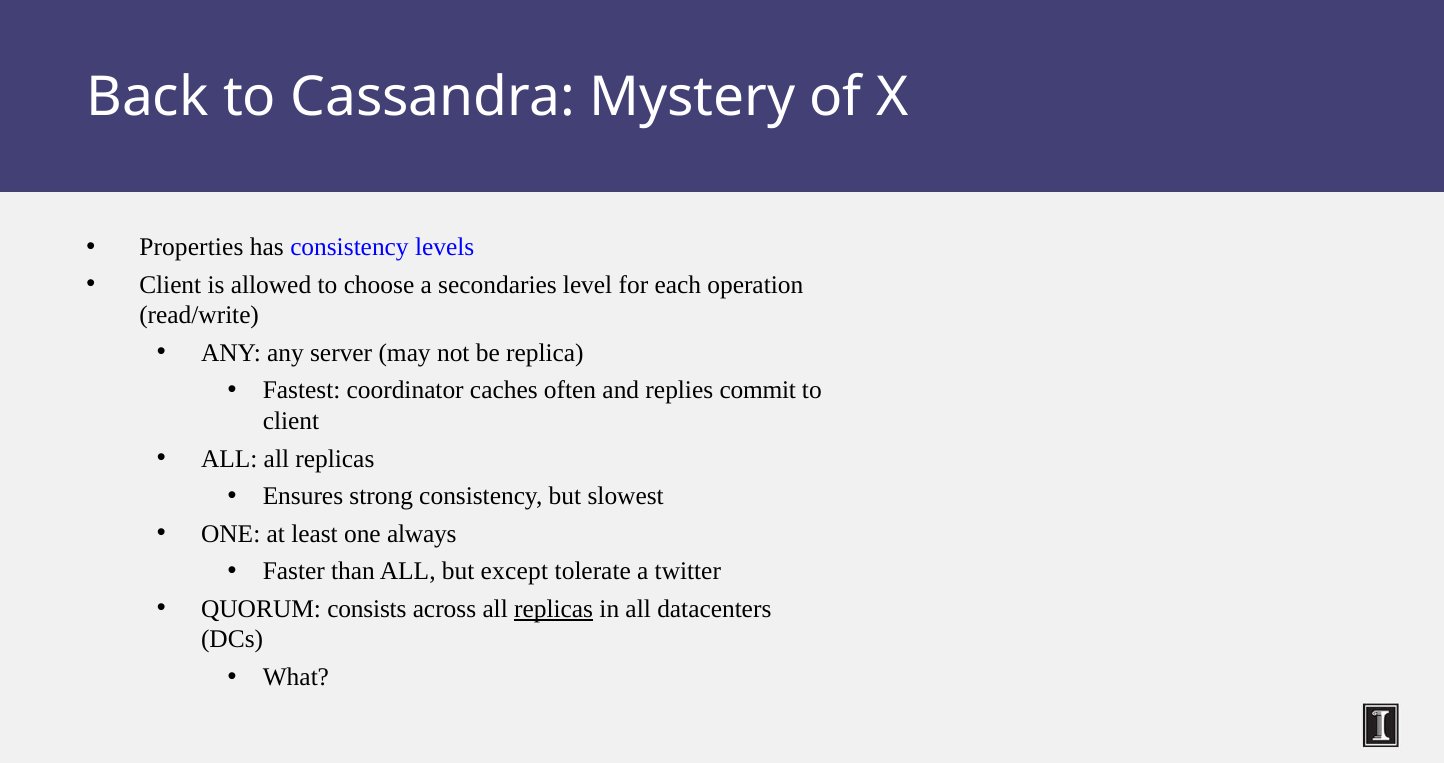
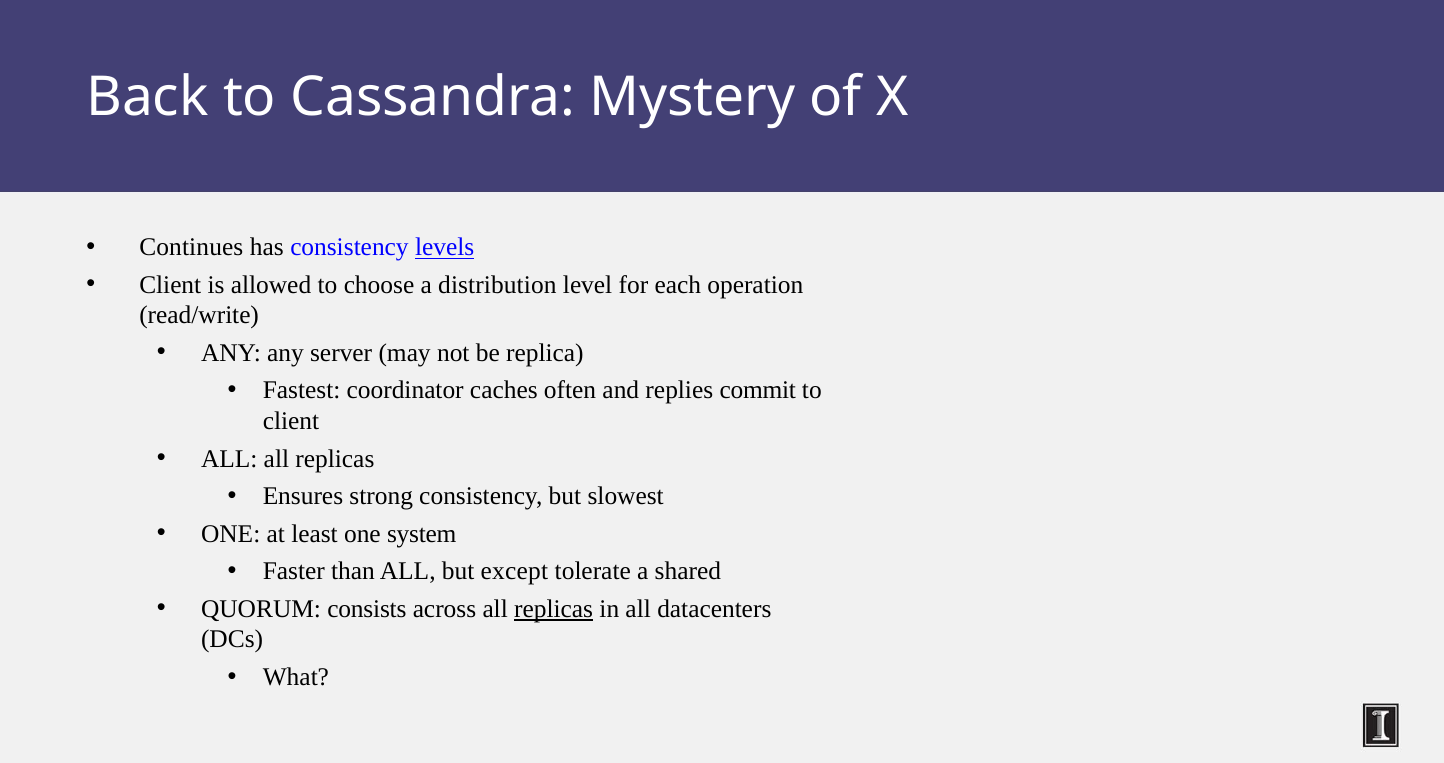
Properties: Properties -> Continues
levels underline: none -> present
secondaries: secondaries -> distribution
always: always -> system
twitter: twitter -> shared
